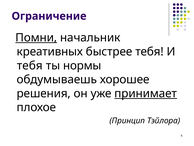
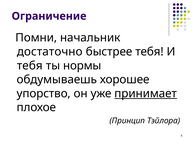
Помни underline: present -> none
креативных: креативных -> достаточно
решения: решения -> упорство
